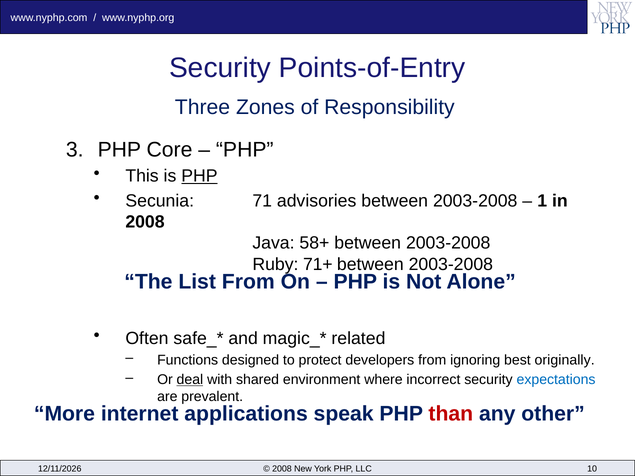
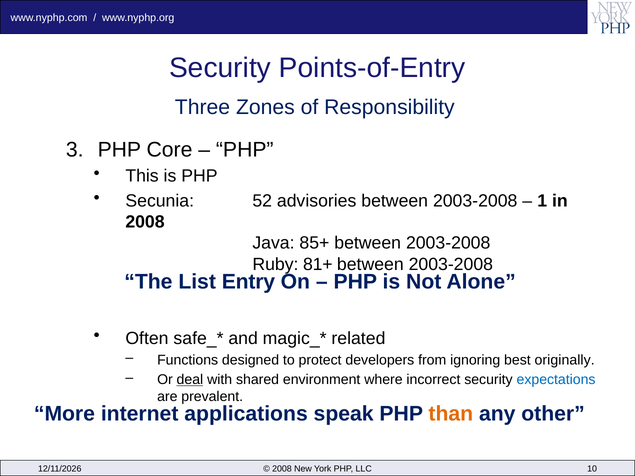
PHP at (199, 176) underline: present -> none
71: 71 -> 52
58+: 58+ -> 85+
71+: 71+ -> 81+
List From: From -> Entry
than colour: red -> orange
